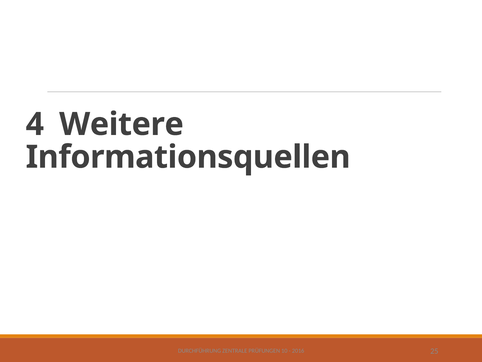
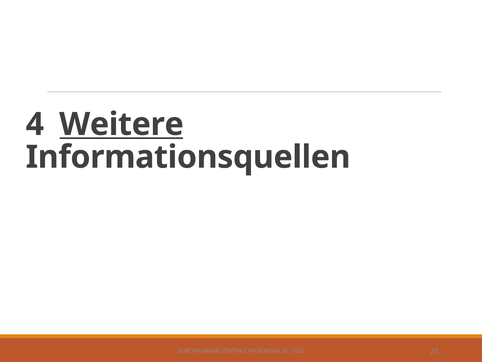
Weitere underline: none -> present
